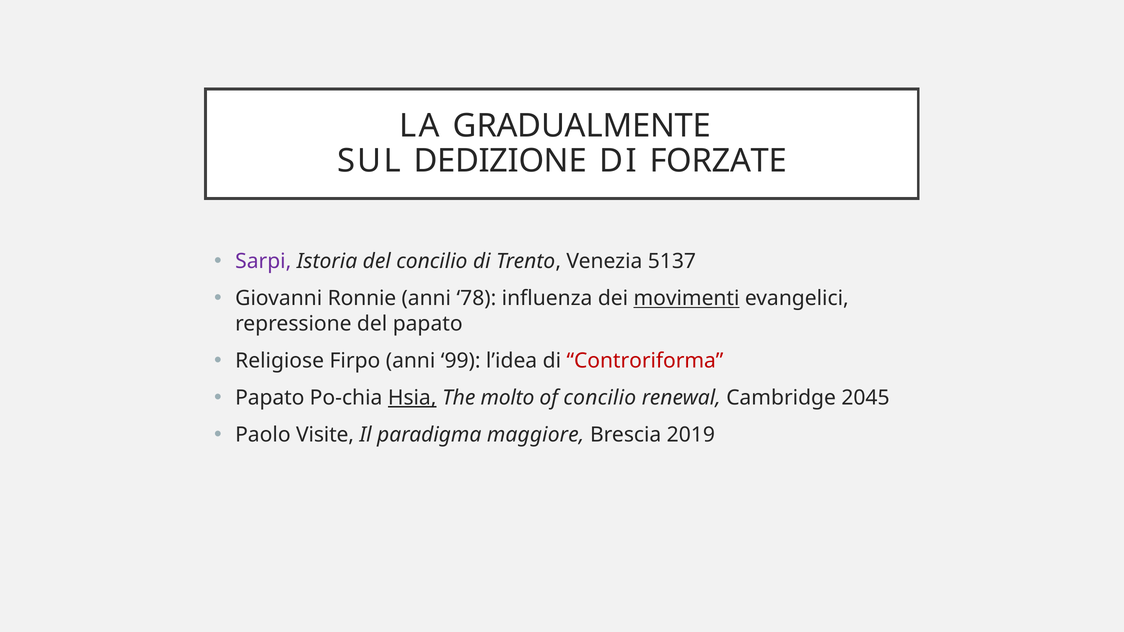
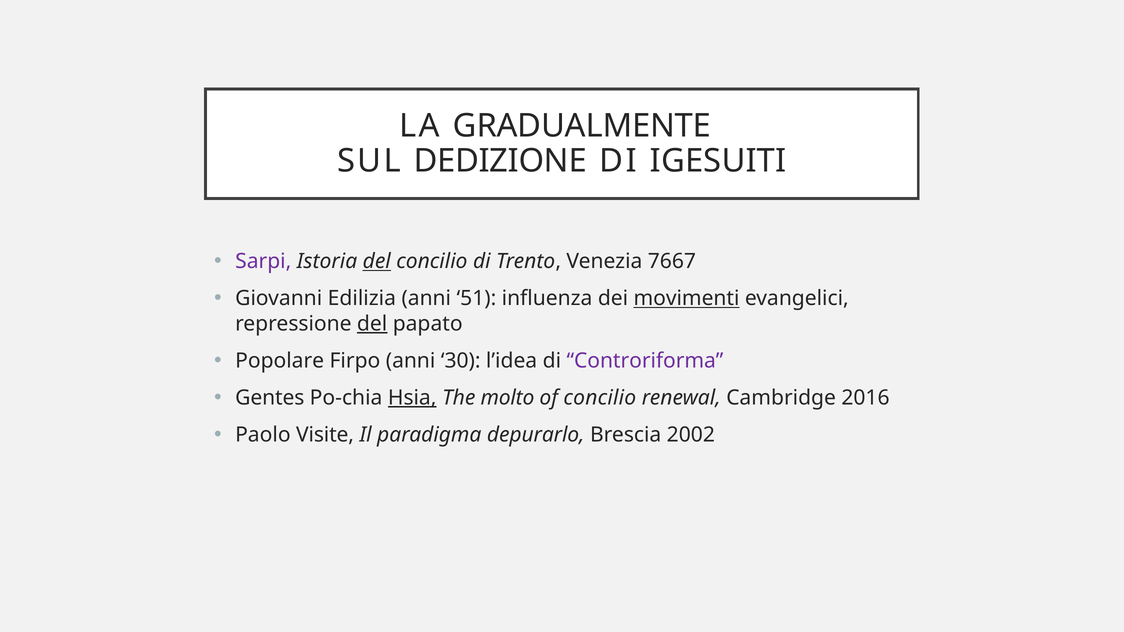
FORZATE: FORZATE -> IGESUITI
del at (377, 262) underline: none -> present
5137: 5137 -> 7667
Ronnie: Ronnie -> Edilizia
78: 78 -> 51
del at (372, 324) underline: none -> present
Religiose: Religiose -> Popolare
99: 99 -> 30
Controriforma colour: red -> purple
Papato at (270, 398): Papato -> Gentes
2045: 2045 -> 2016
maggiore: maggiore -> depurarlo
2019: 2019 -> 2002
